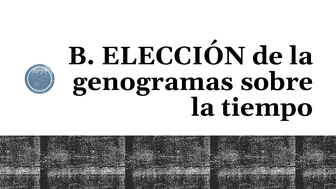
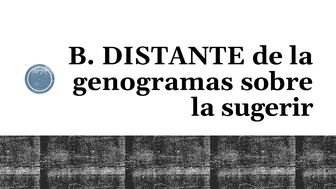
ELECCIÓN: ELECCIÓN -> DISTANTE
tiempo: tiempo -> sugerir
